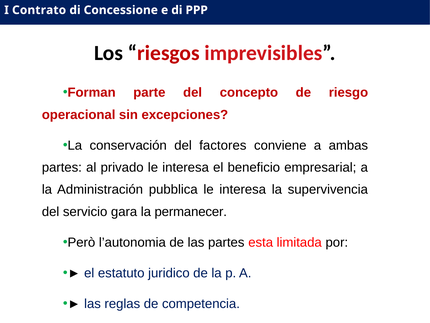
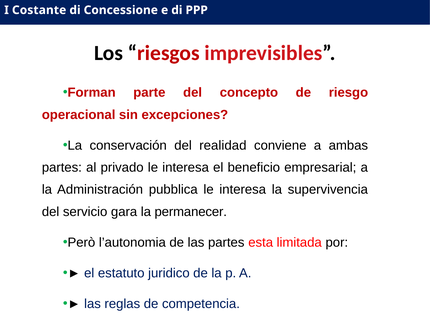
Contrato: Contrato -> Costante
factores: factores -> realidad
